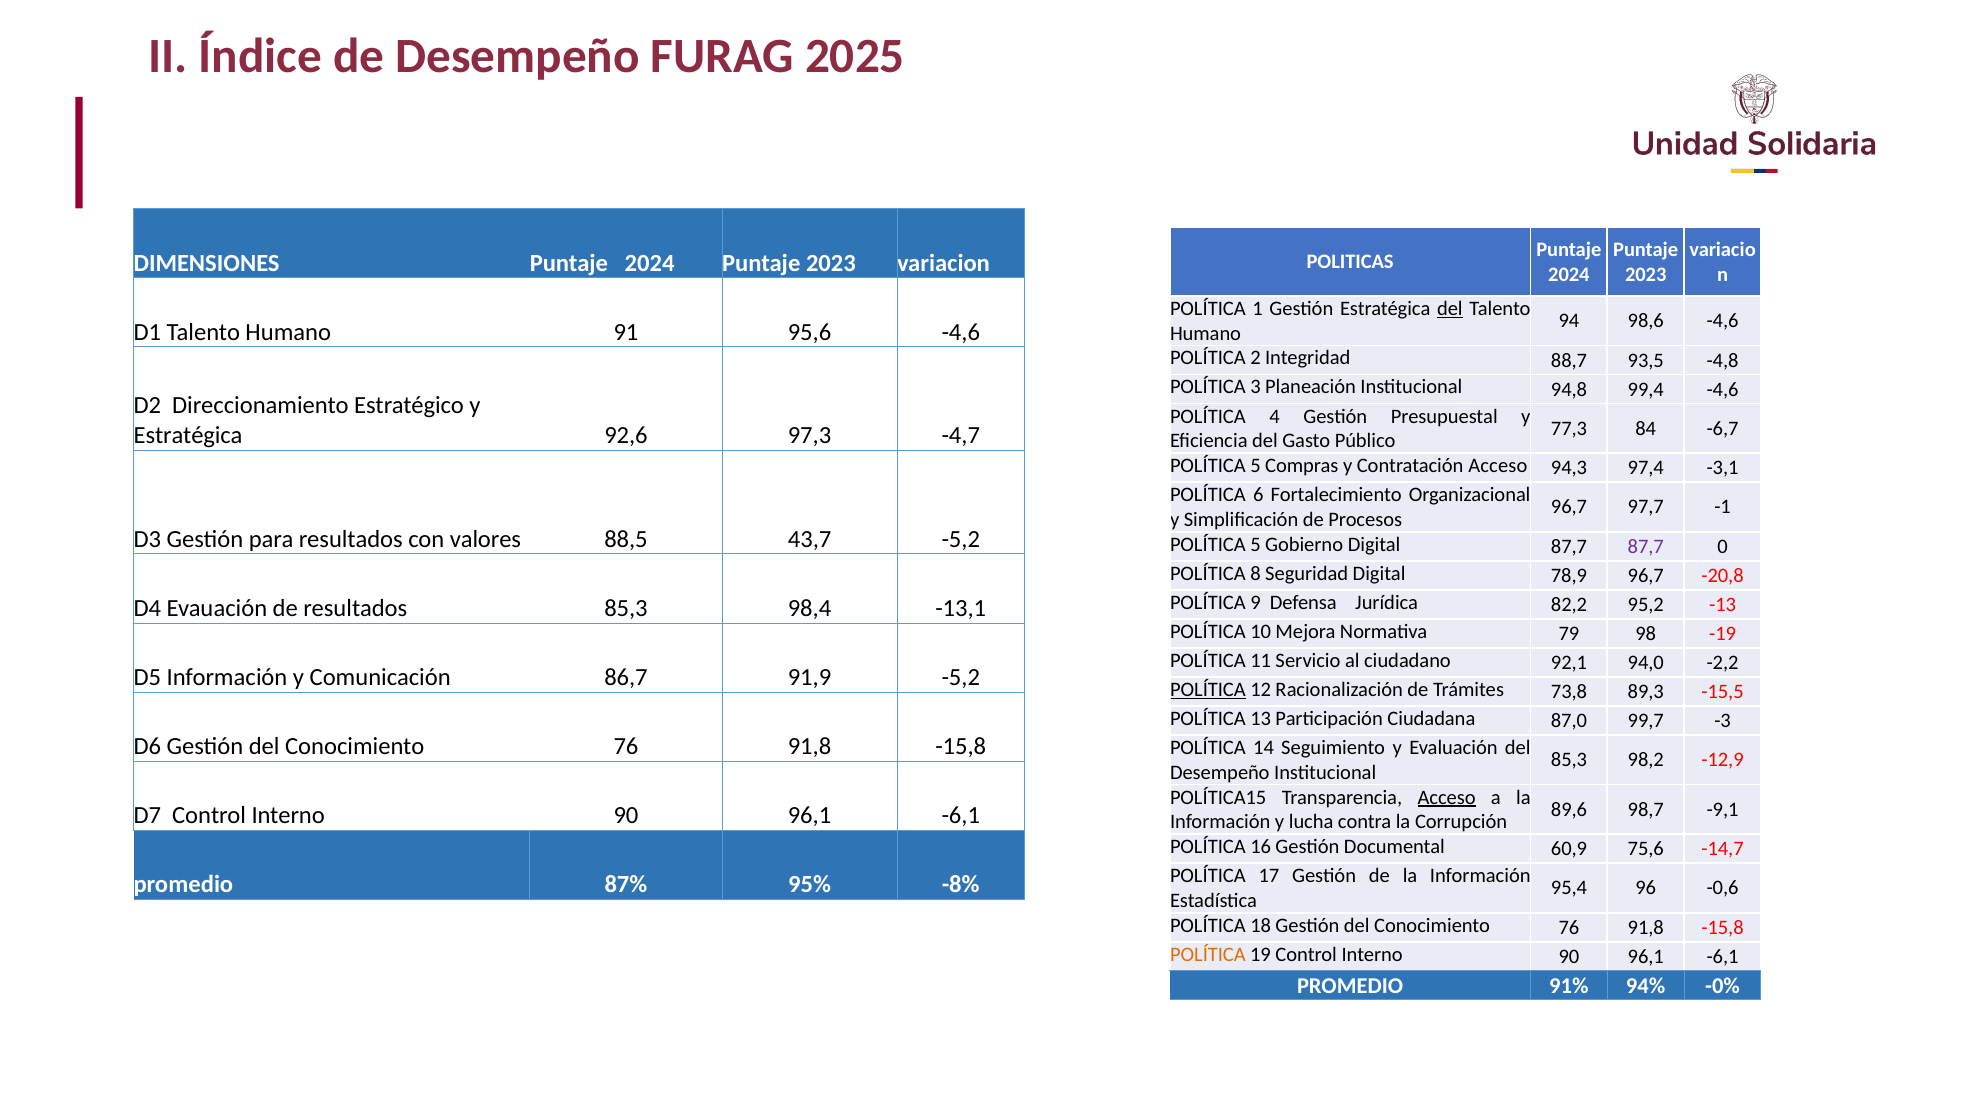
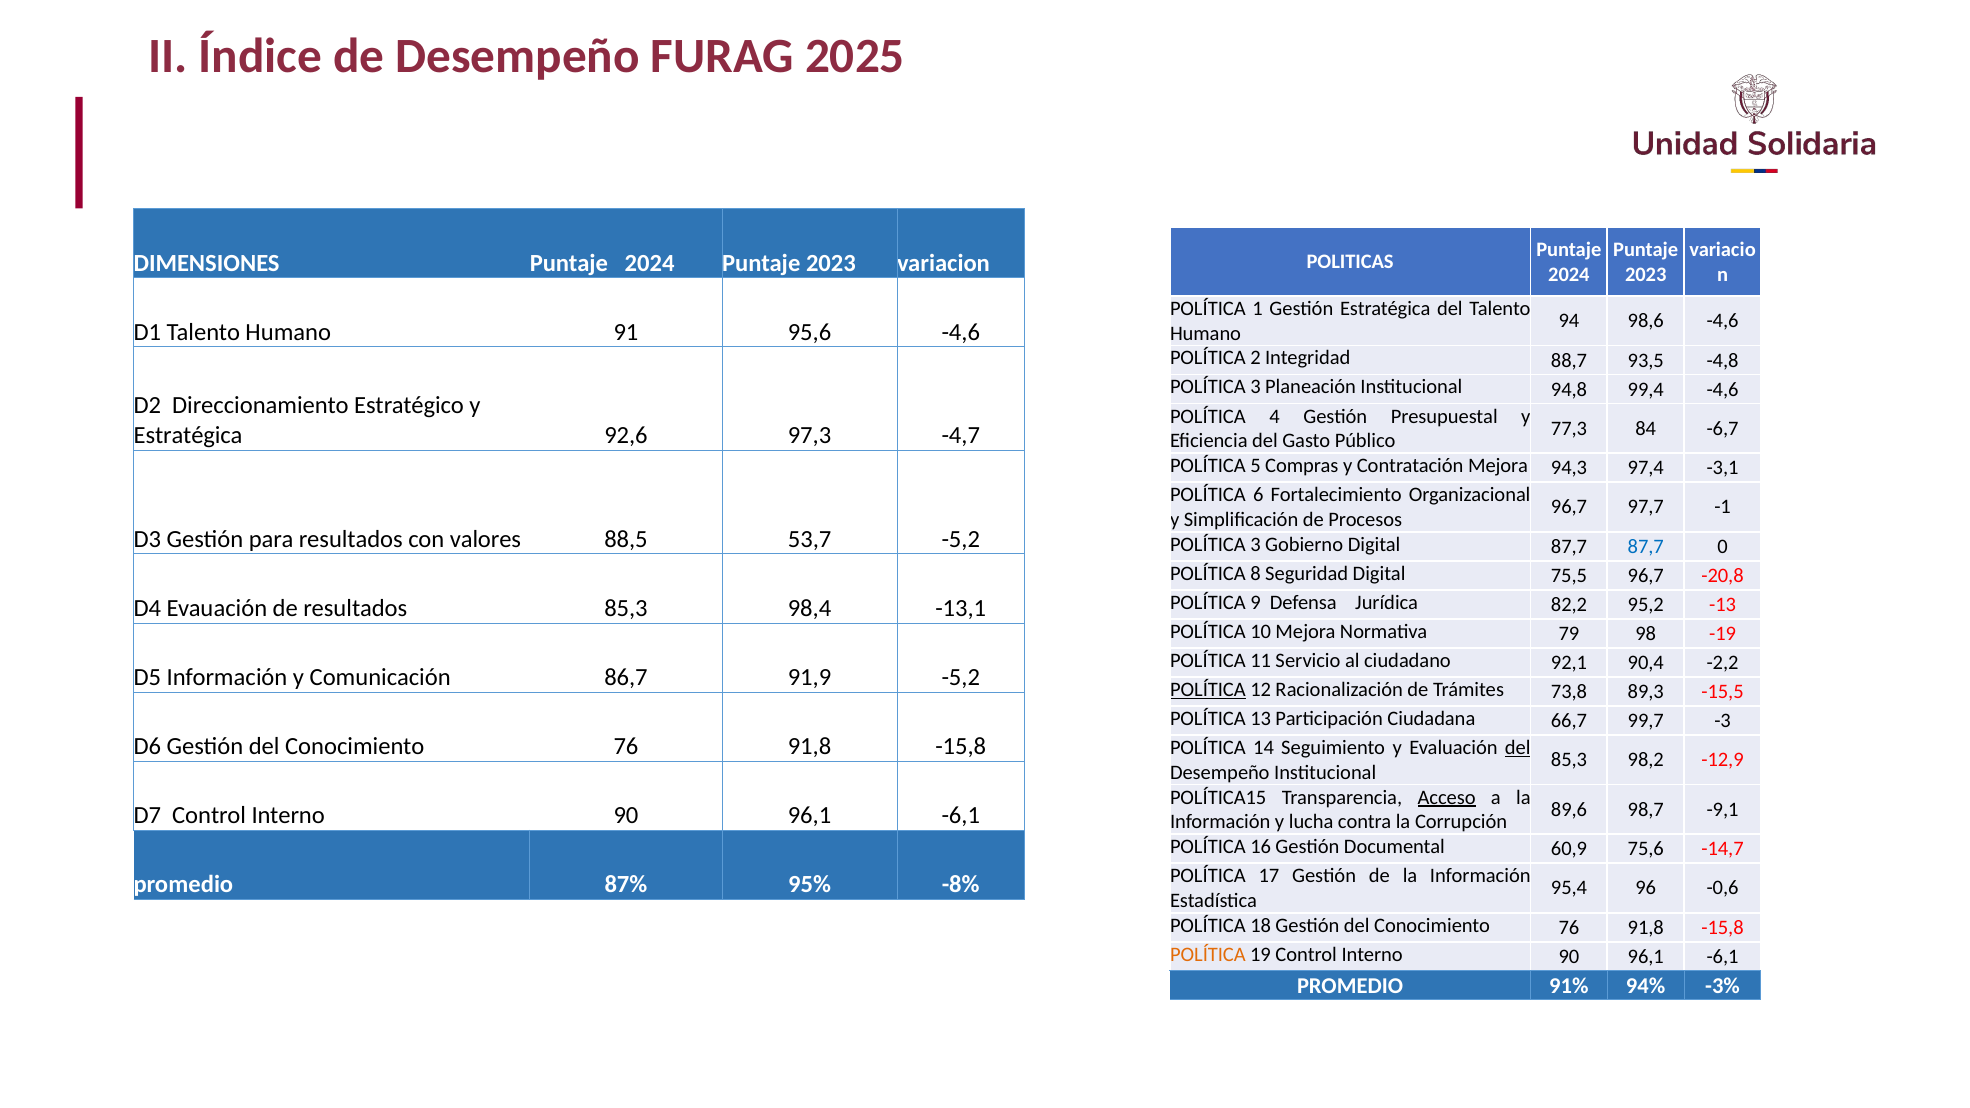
del at (1450, 309) underline: present -> none
Contratación Acceso: Acceso -> Mejora
43,7: 43,7 -> 53,7
5 at (1256, 545): 5 -> 3
87,7 at (1646, 547) colour: purple -> blue
78,9: 78,9 -> 75,5
94,0: 94,0 -> 90,4
87,0: 87,0 -> 66,7
del at (1518, 748) underline: none -> present
-0%: -0% -> -3%
